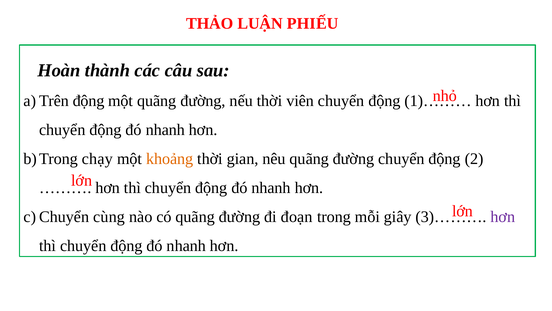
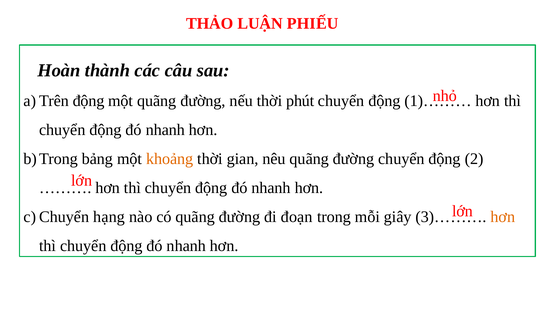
viên: viên -> phút
chạy: chạy -> bảng
cùng: cùng -> hạng
hơn at (503, 217) colour: purple -> orange
